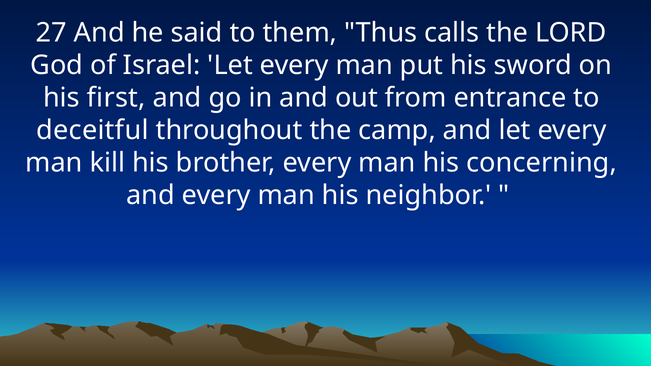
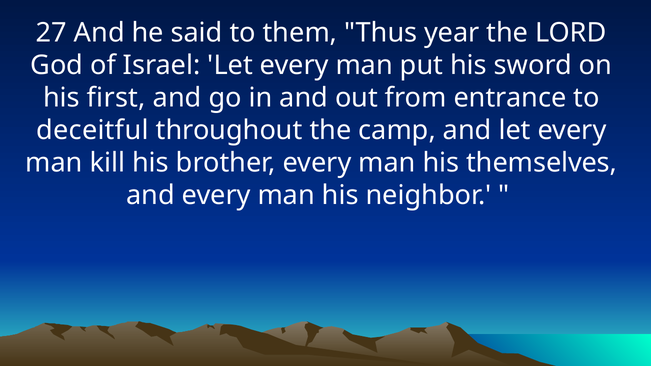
calls: calls -> year
concerning: concerning -> themselves
